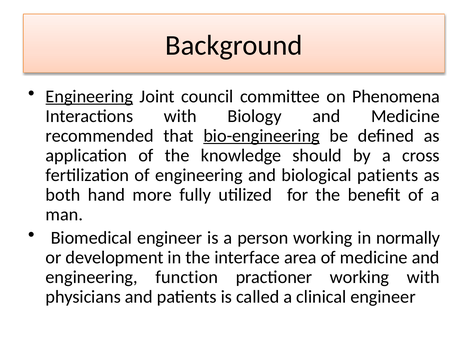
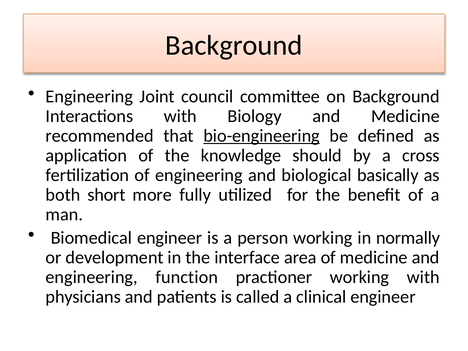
Engineering at (89, 96) underline: present -> none
on Phenomena: Phenomena -> Background
biological patients: patients -> basically
hand: hand -> short
